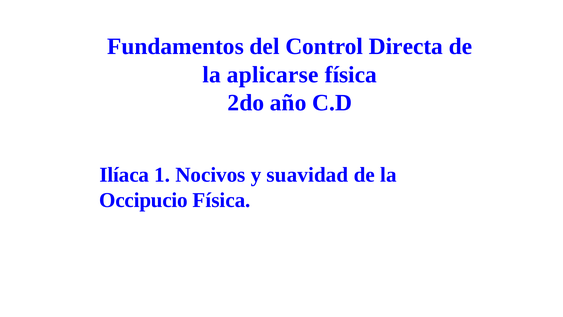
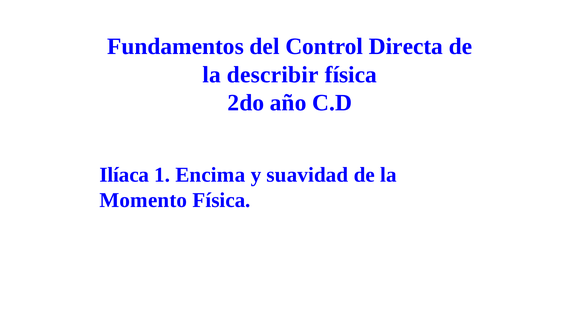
aplicarse: aplicarse -> describir
Nocivos: Nocivos -> Encima
Occipucio: Occipucio -> Momento
